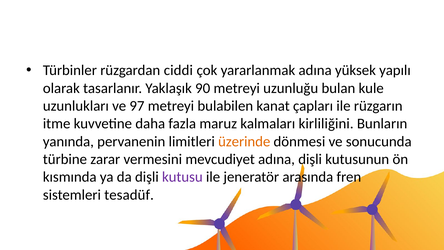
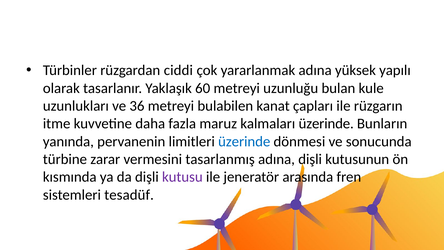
90: 90 -> 60
97: 97 -> 36
kalmaları kirliliğini: kirliliğini -> üzerinde
üzerinde at (244, 141) colour: orange -> blue
mevcudiyet: mevcudiyet -> tasarlanmış
